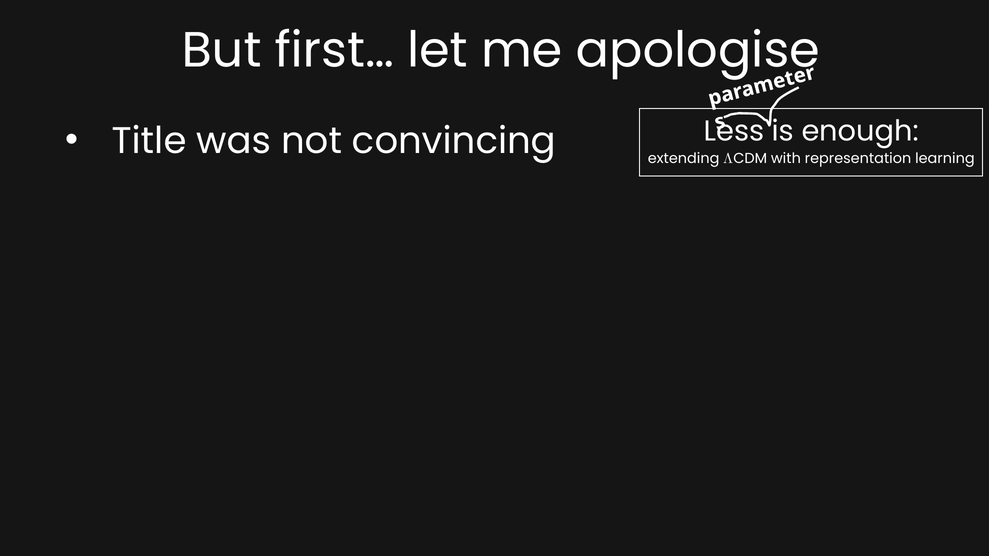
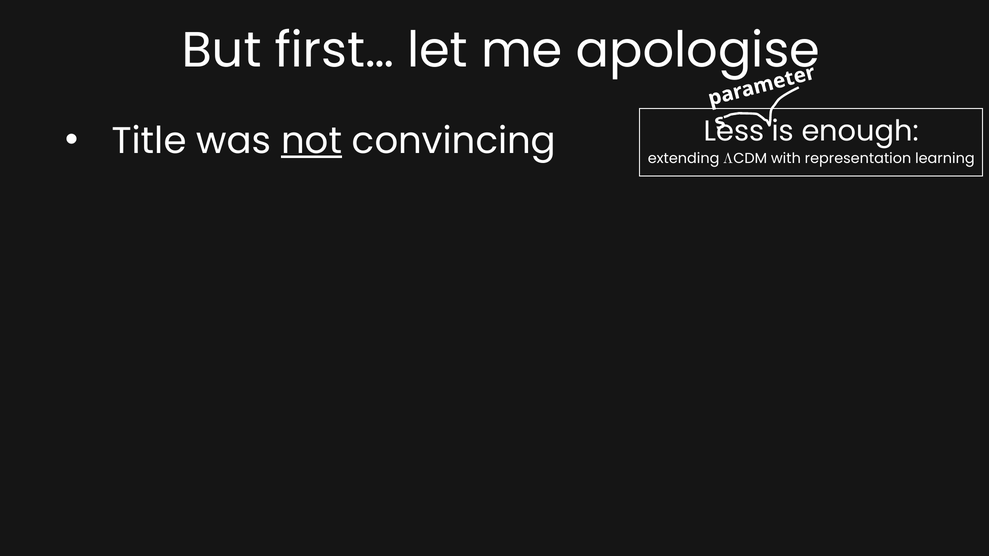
not underline: none -> present
